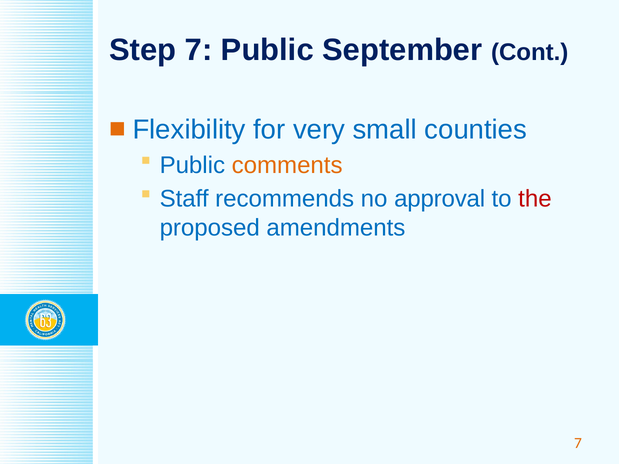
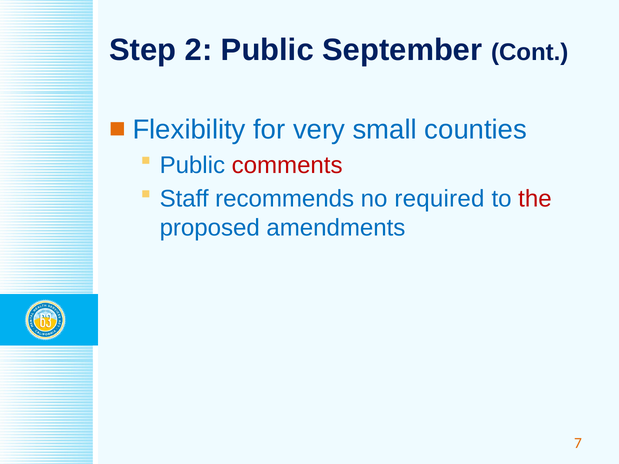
Step 7: 7 -> 2
comments colour: orange -> red
approval: approval -> required
